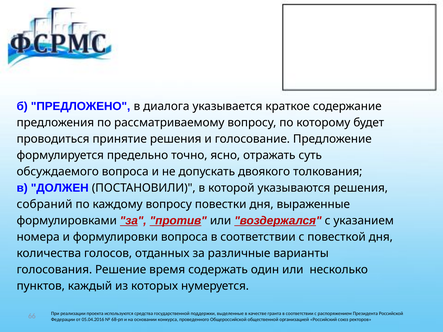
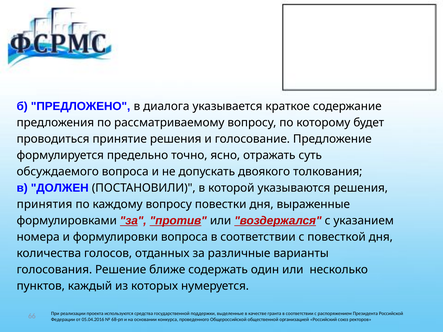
собраний: собраний -> принятия
время: время -> ближе
